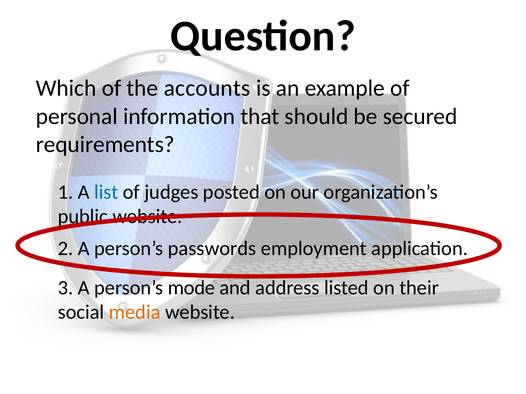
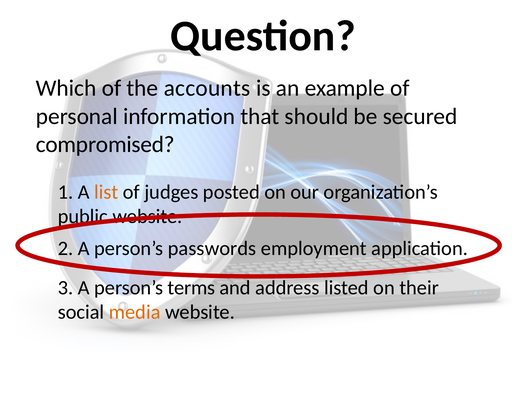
requirements: requirements -> compromised
list colour: blue -> orange
mode: mode -> terms
